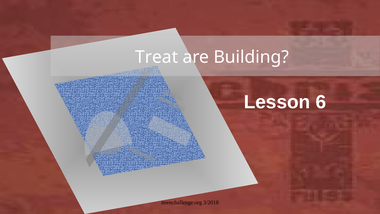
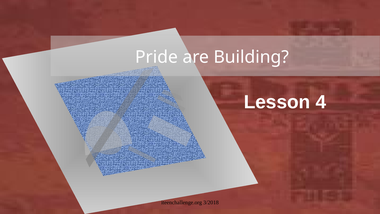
Treat: Treat -> Pride
6: 6 -> 4
